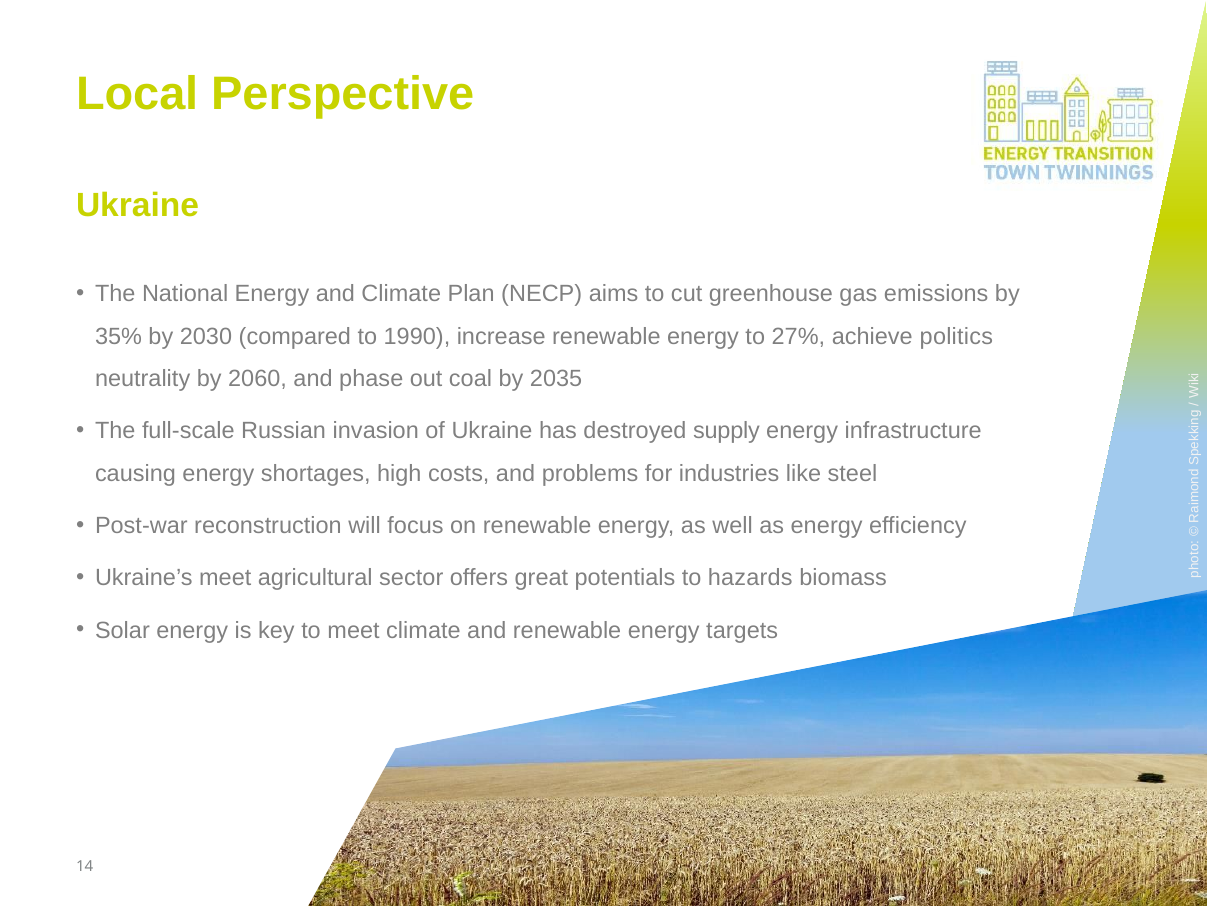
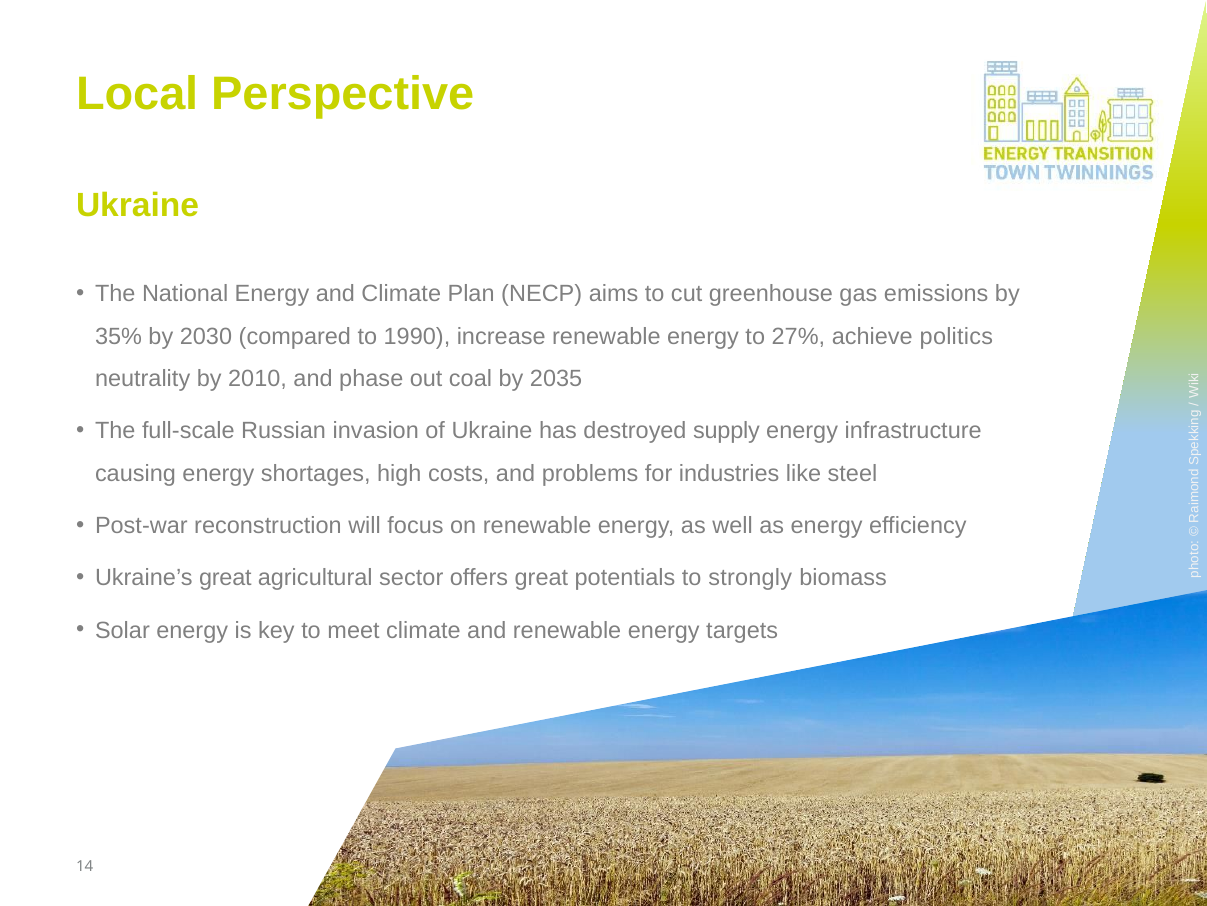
2060: 2060 -> 2010
Ukraine’s meet: meet -> great
hazards: hazards -> strongly
